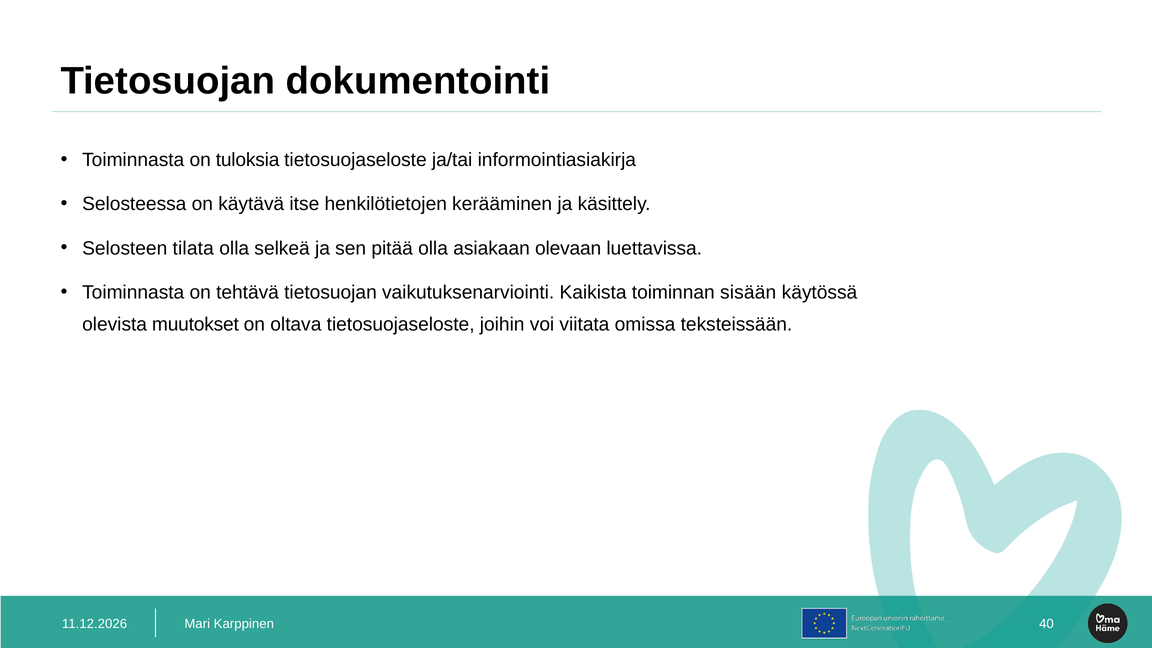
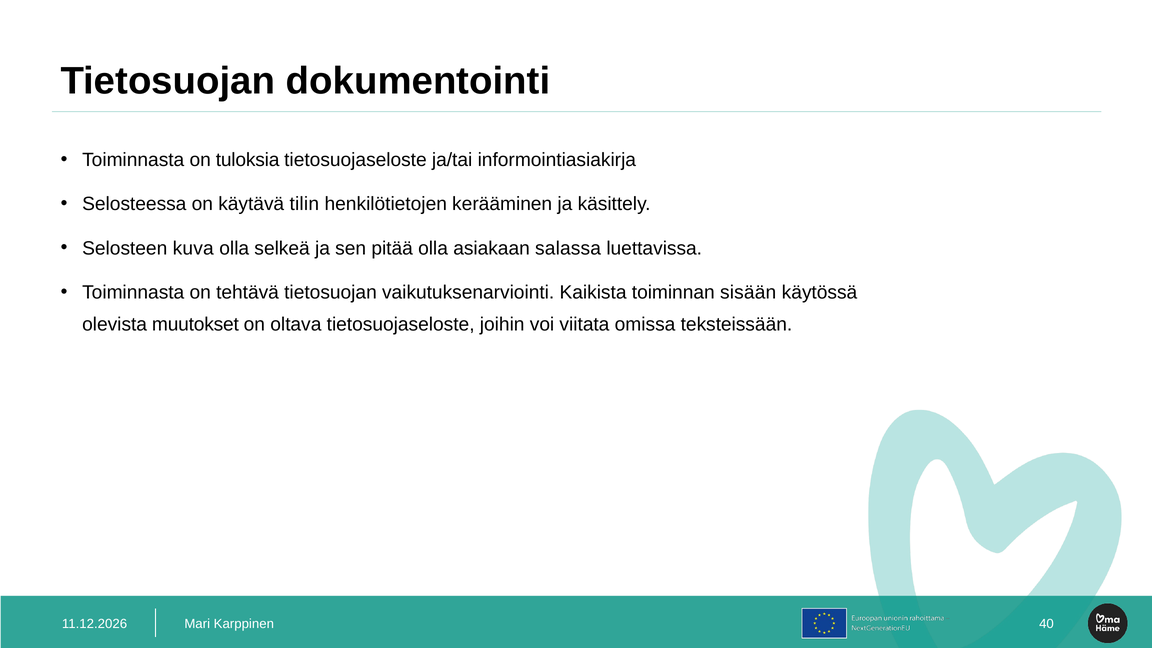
itse: itse -> tilin
tilata: tilata -> kuva
olevaan: olevaan -> salassa
